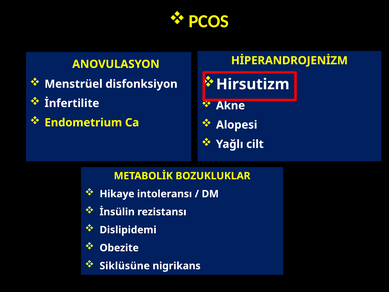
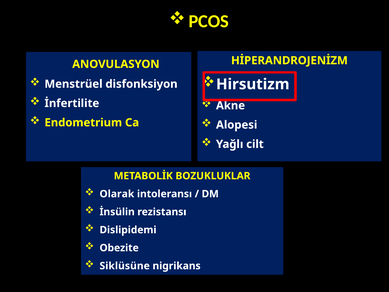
Hikaye: Hikaye -> Olarak
